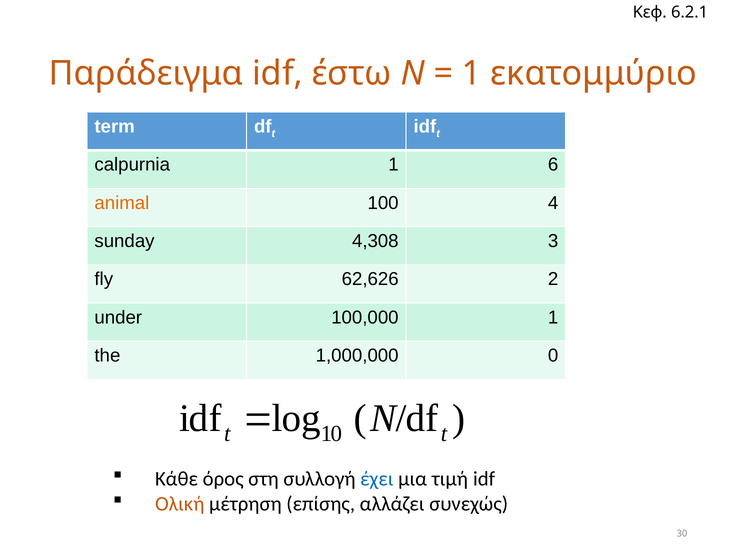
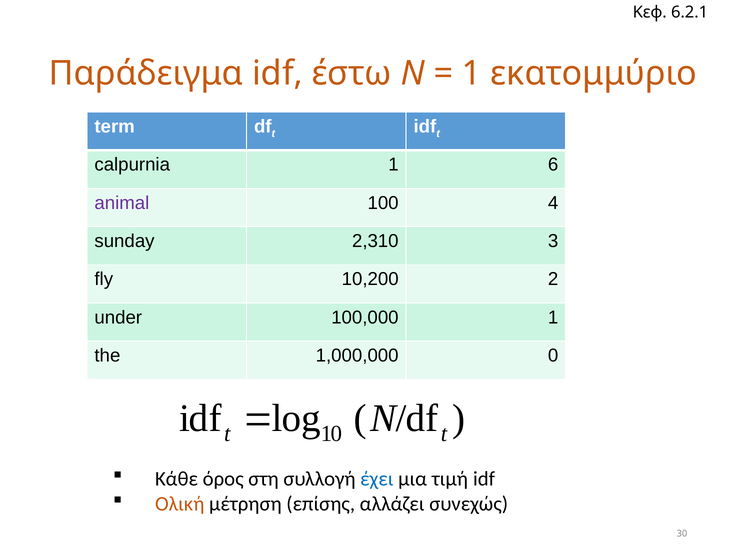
animal colour: orange -> purple
4,308: 4,308 -> 2,310
62,626: 62,626 -> 10,200
